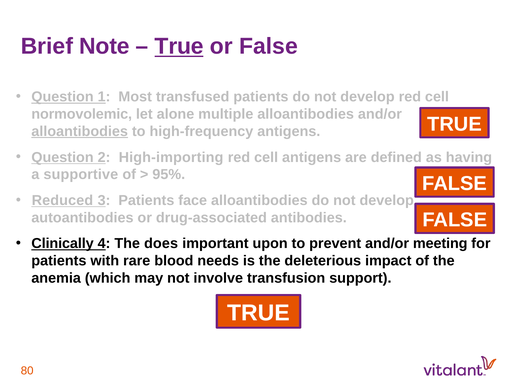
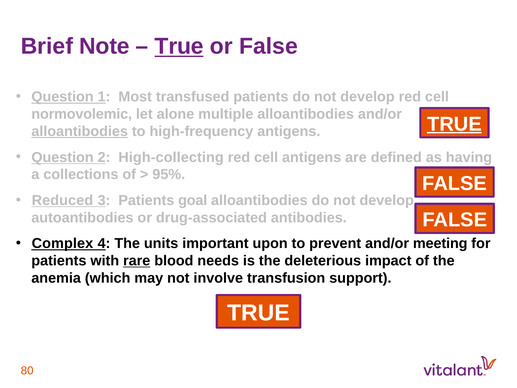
TRUE at (454, 124) underline: none -> present
High-importing: High-importing -> High-collecting
supportive: supportive -> collections
face: face -> goal
Clinically: Clinically -> Complex
does: does -> units
rare underline: none -> present
